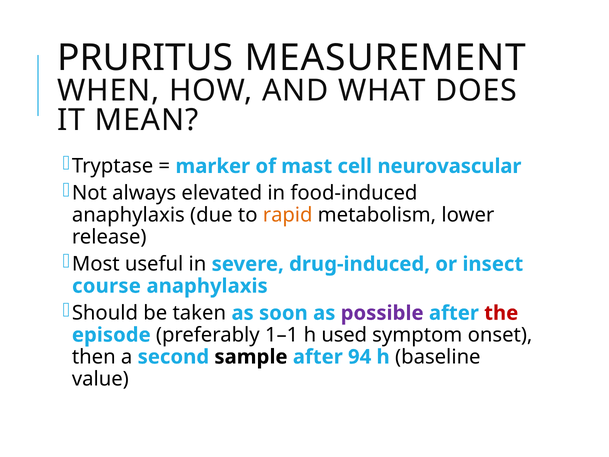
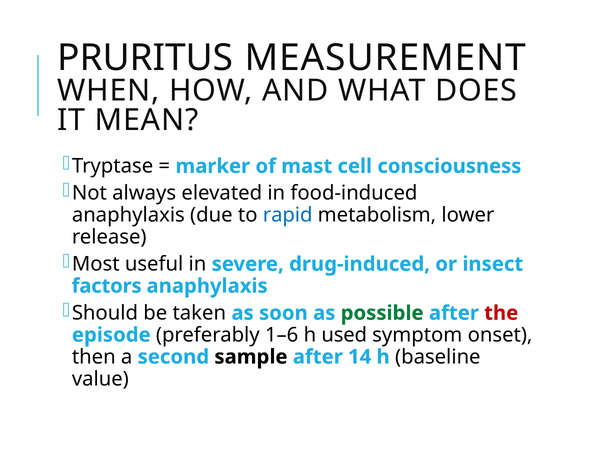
neurovascular: neurovascular -> consciousness
rapid colour: orange -> blue
course: course -> factors
possible colour: purple -> green
1–1: 1–1 -> 1–6
94: 94 -> 14
